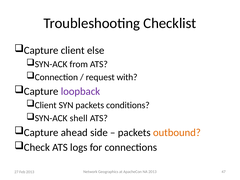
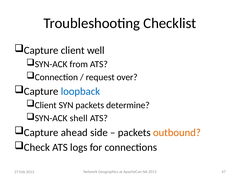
else: else -> well
with: with -> over
loopback colour: purple -> blue
conditions: conditions -> determine
